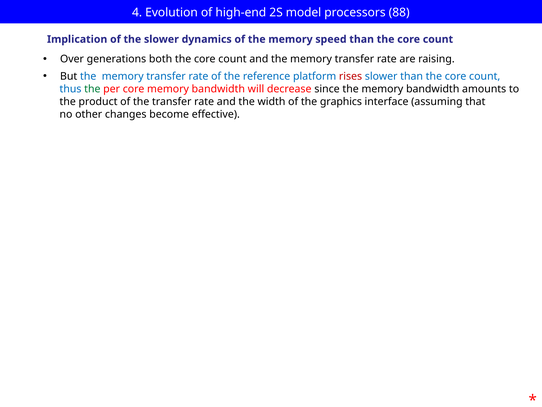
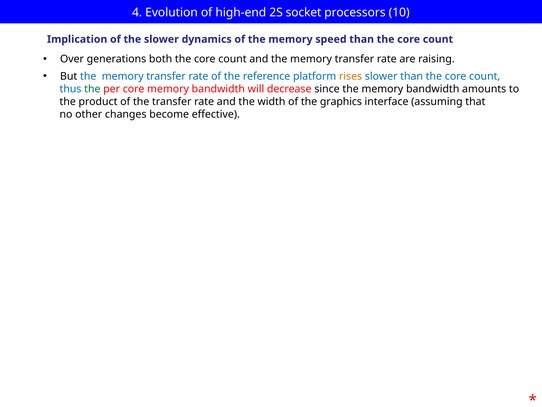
model: model -> socket
88: 88 -> 10
rises colour: red -> orange
